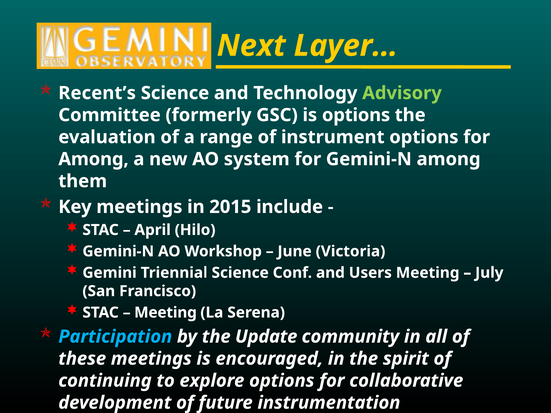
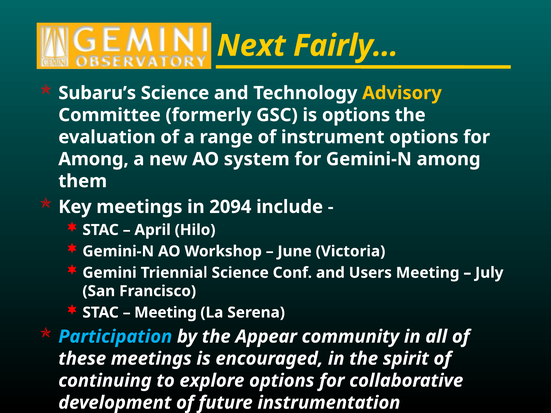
Layer…: Layer… -> Fairly…
Recent’s: Recent’s -> Subaru’s
Advisory colour: light green -> yellow
2015: 2015 -> 2094
Update: Update -> Appear
